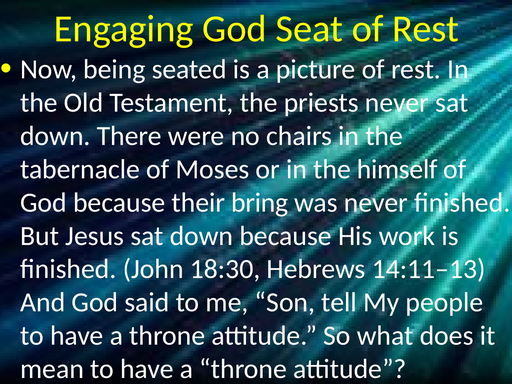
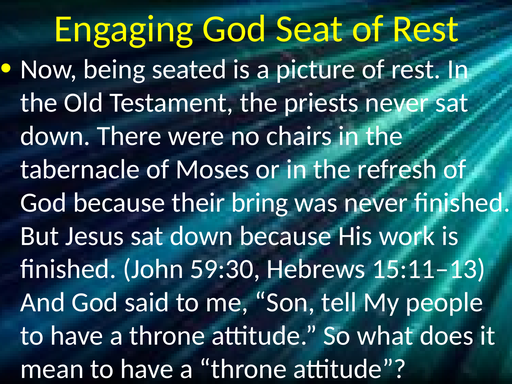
himself: himself -> refresh
18:30: 18:30 -> 59:30
14:11–13: 14:11–13 -> 15:11–13
